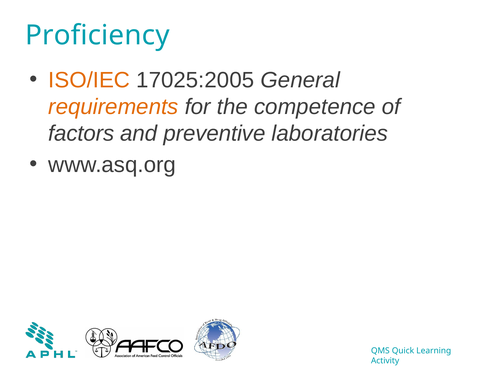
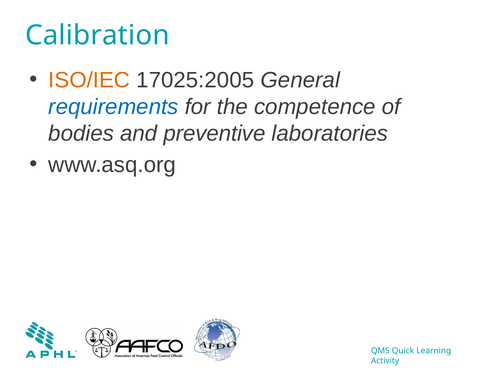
Proficiency: Proficiency -> Calibration
requirements colour: orange -> blue
factors: factors -> bodies
